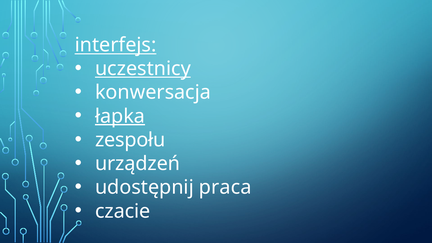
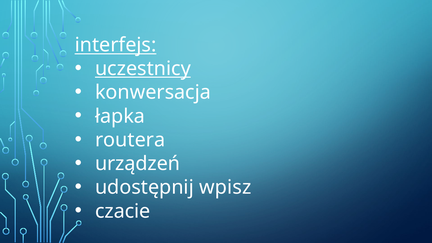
łapka underline: present -> none
zespołu: zespołu -> routera
praca: praca -> wpisz
